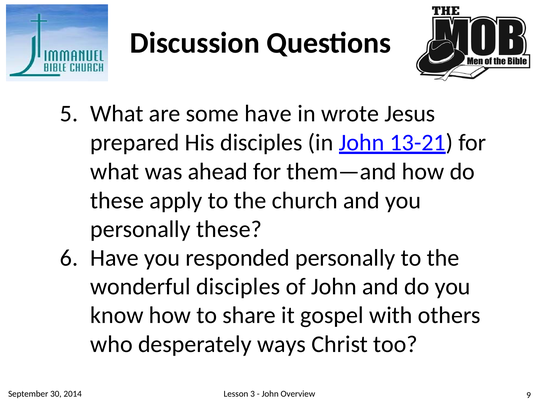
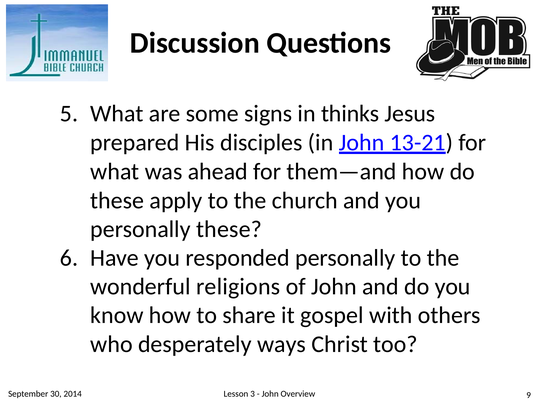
some have: have -> signs
wrote: wrote -> thinks
wonderful disciples: disciples -> religions
